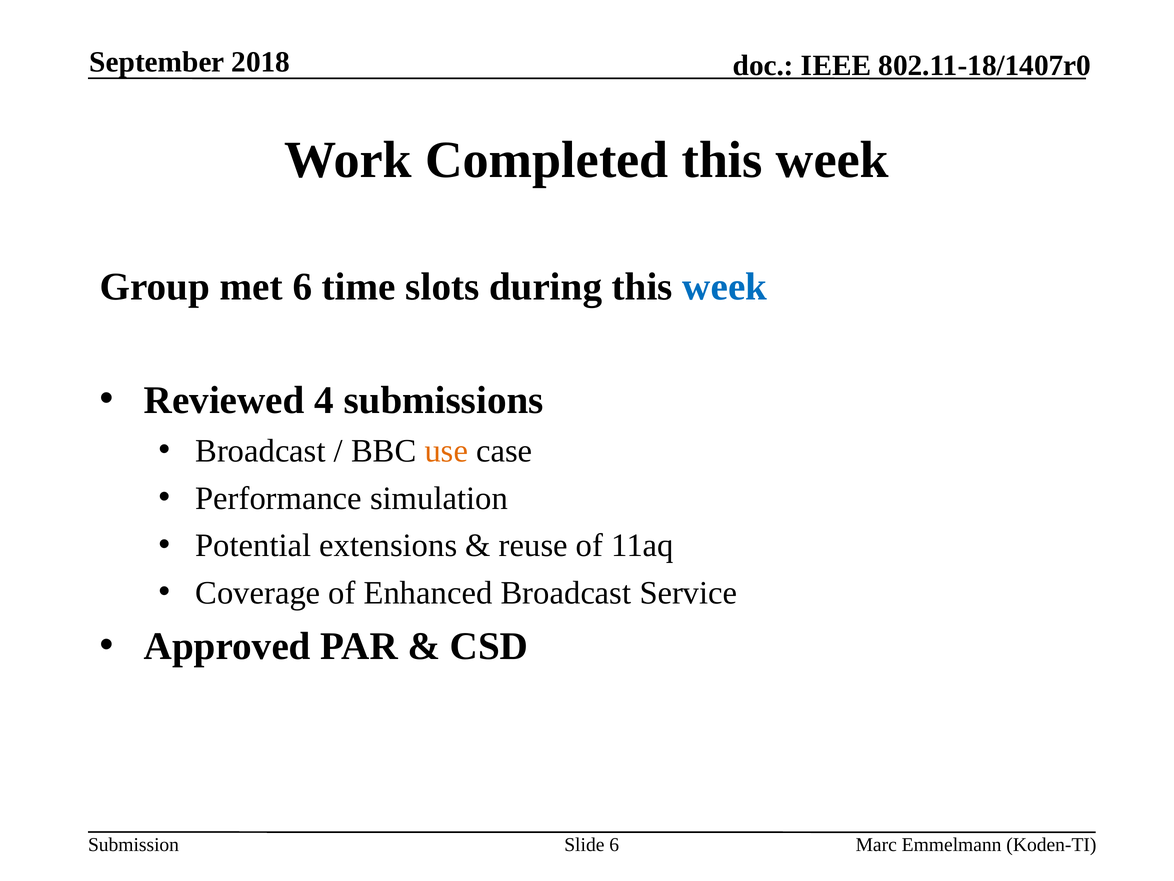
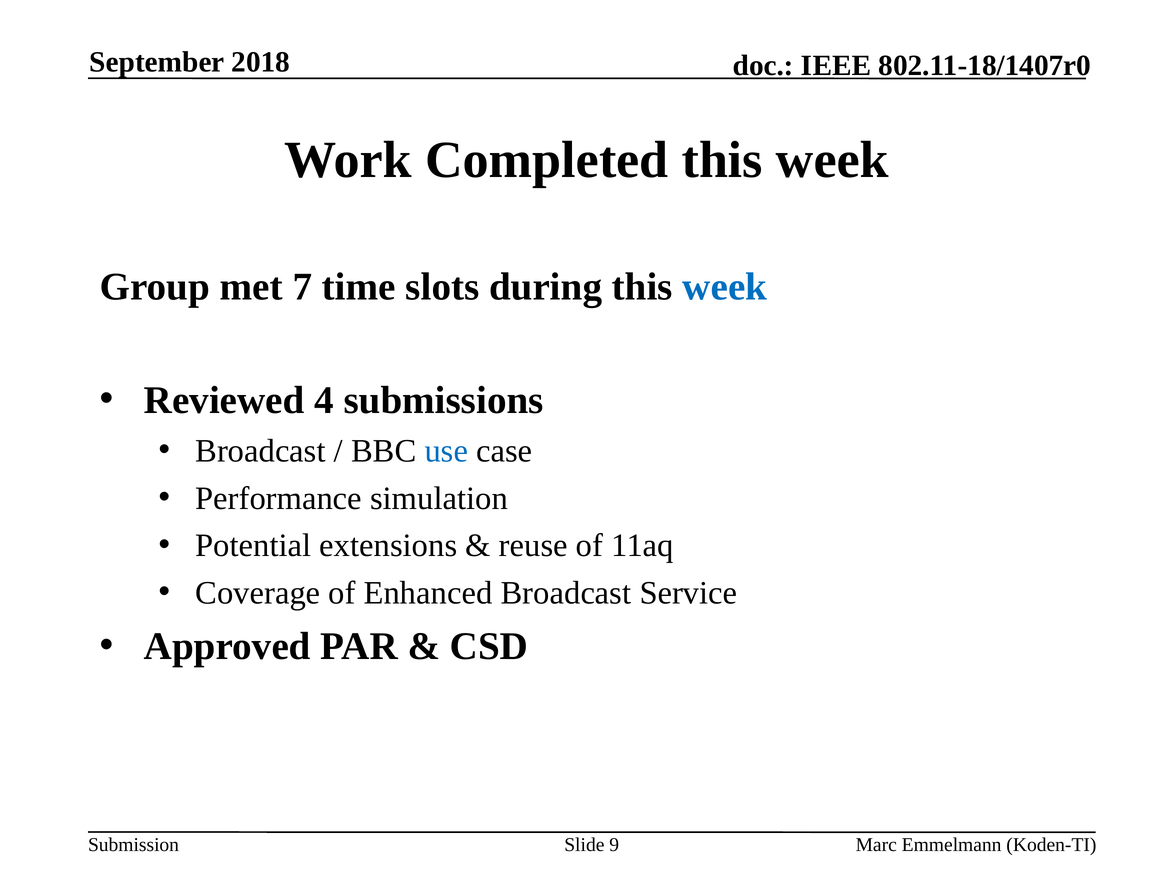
met 6: 6 -> 7
use colour: orange -> blue
Slide 6: 6 -> 9
